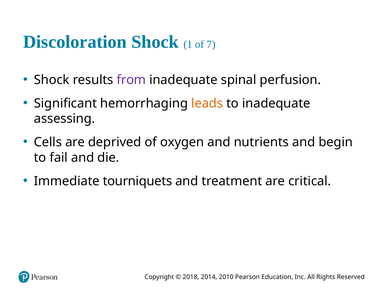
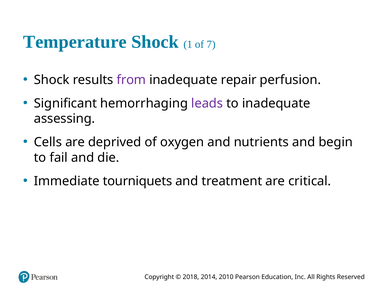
Discoloration: Discoloration -> Temperature
spinal: spinal -> repair
leads colour: orange -> purple
